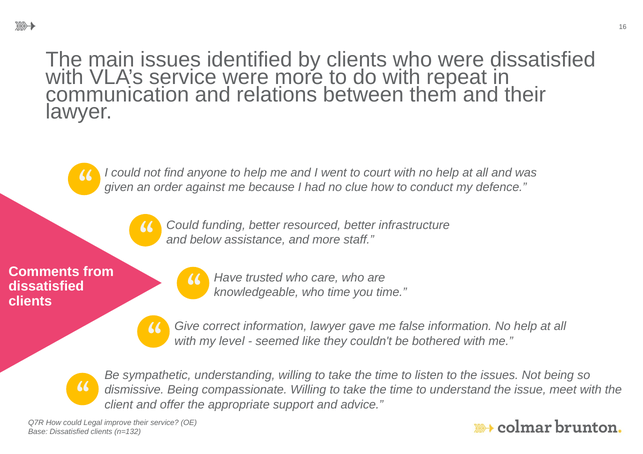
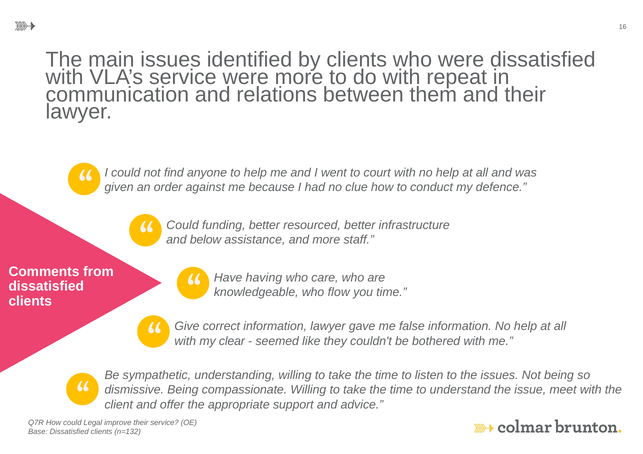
trusted: trusted -> having
who time: time -> flow
level: level -> clear
